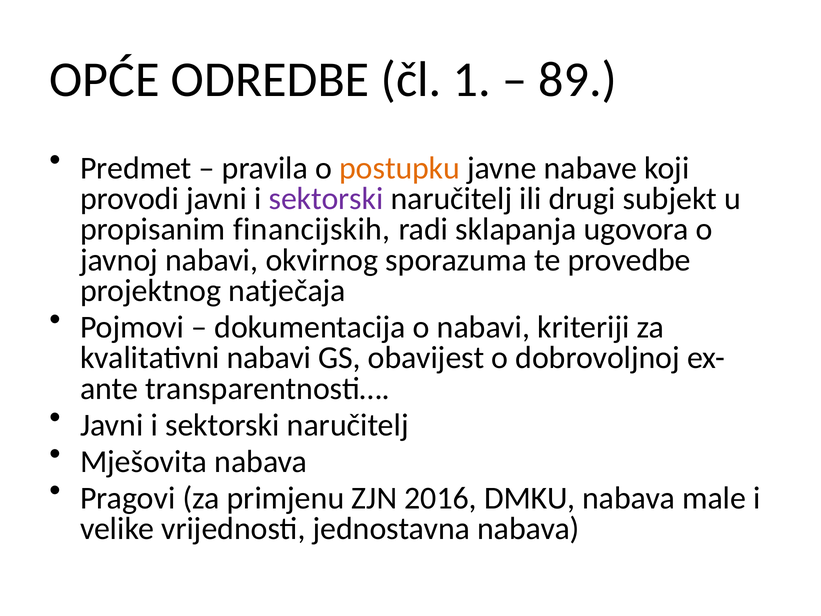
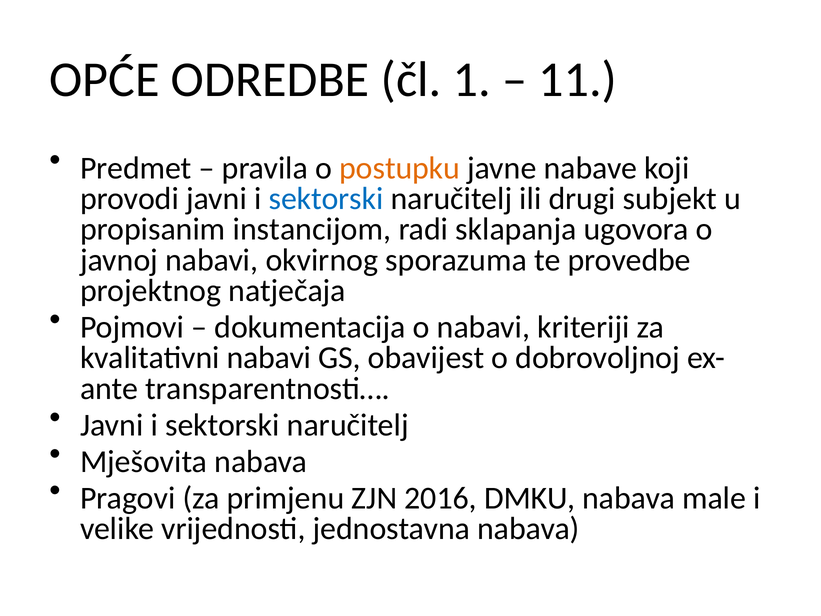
89: 89 -> 11
sektorski at (326, 199) colour: purple -> blue
financijskih: financijskih -> instancijom
